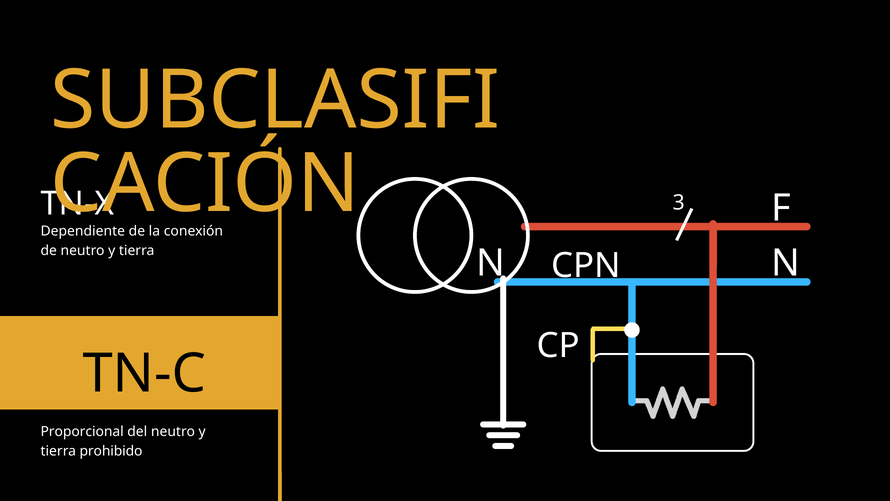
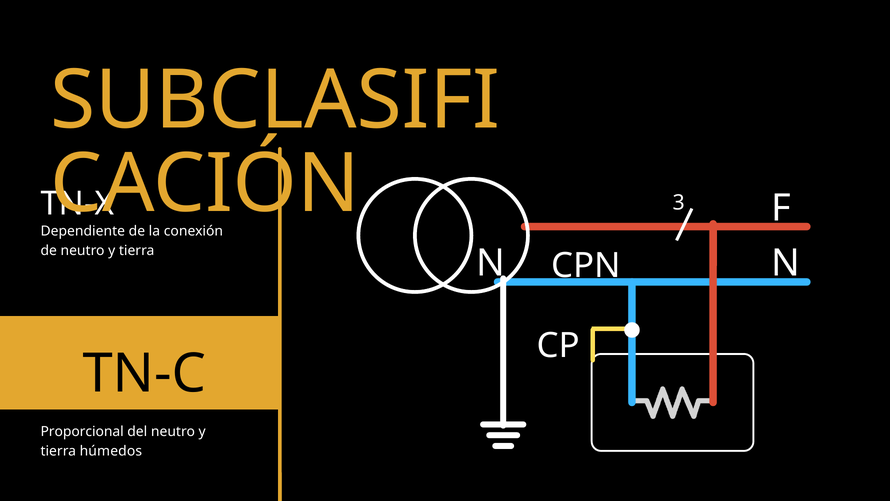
prohibido: prohibido -> húmedos
